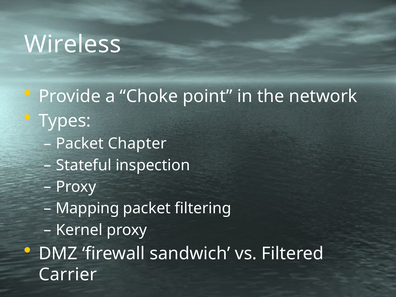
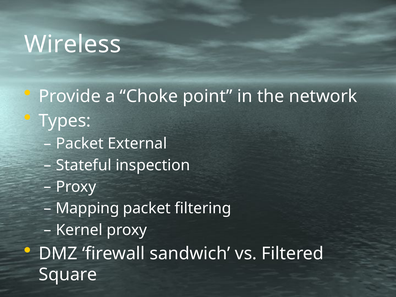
Chapter: Chapter -> External
Carrier: Carrier -> Square
